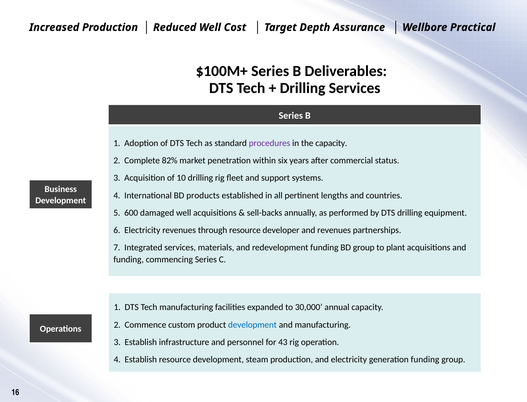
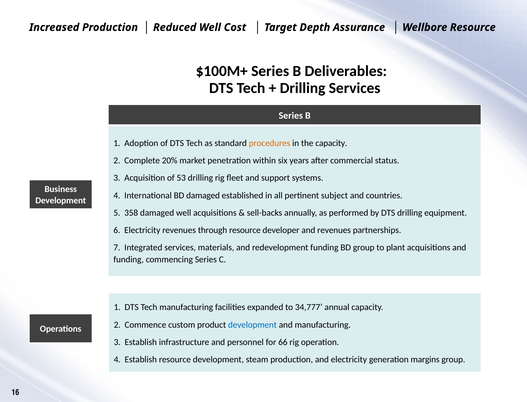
Wellbore Practical: Practical -> Resource
procedures colour: purple -> orange
82%: 82% -> 20%
10: 10 -> 53
BD products: products -> damaged
lengths: lengths -> subject
600: 600 -> 358
30,000: 30,000 -> 34,777
43: 43 -> 66
generation funding: funding -> margins
